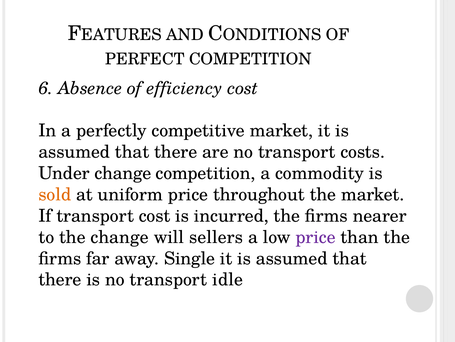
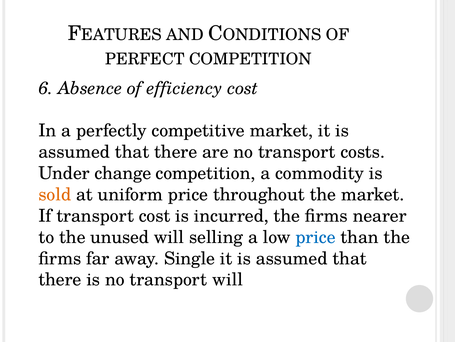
the change: change -> unused
sellers: sellers -> selling
price at (316, 237) colour: purple -> blue
transport idle: idle -> will
